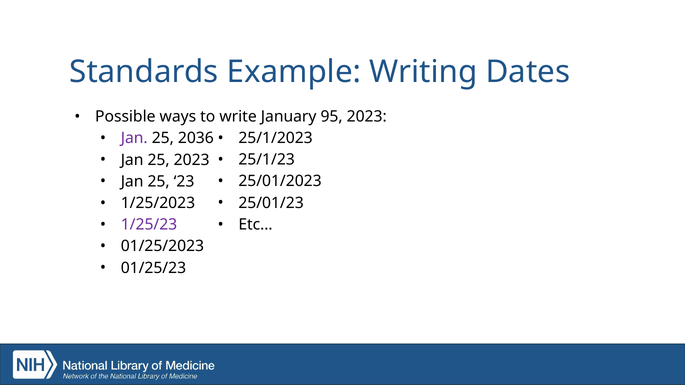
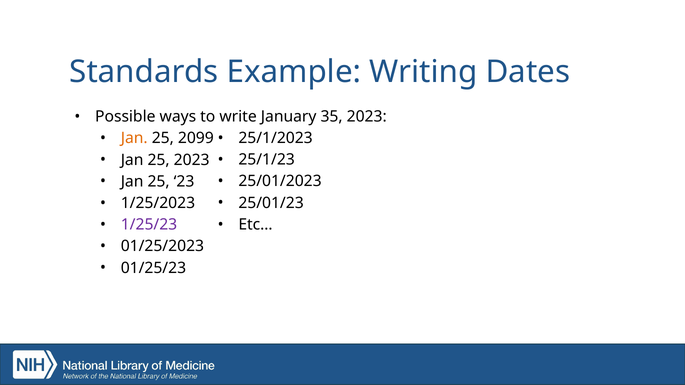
95: 95 -> 35
Jan at (134, 138) colour: purple -> orange
2036: 2036 -> 2099
